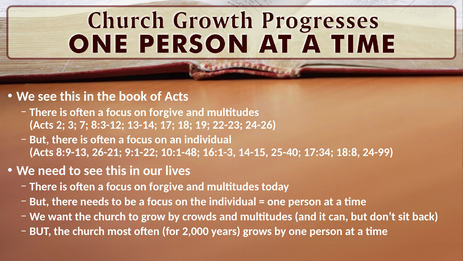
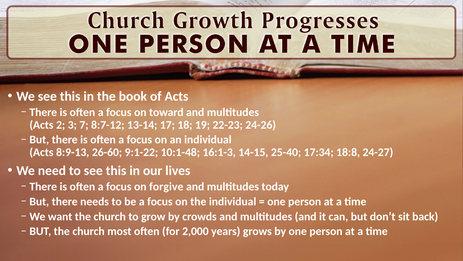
forgive at (166, 112): forgive -> toward
8:3-12: 8:3-12 -> 8:7-12
26-21: 26-21 -> 26-60
24-99: 24-99 -> 24-27
